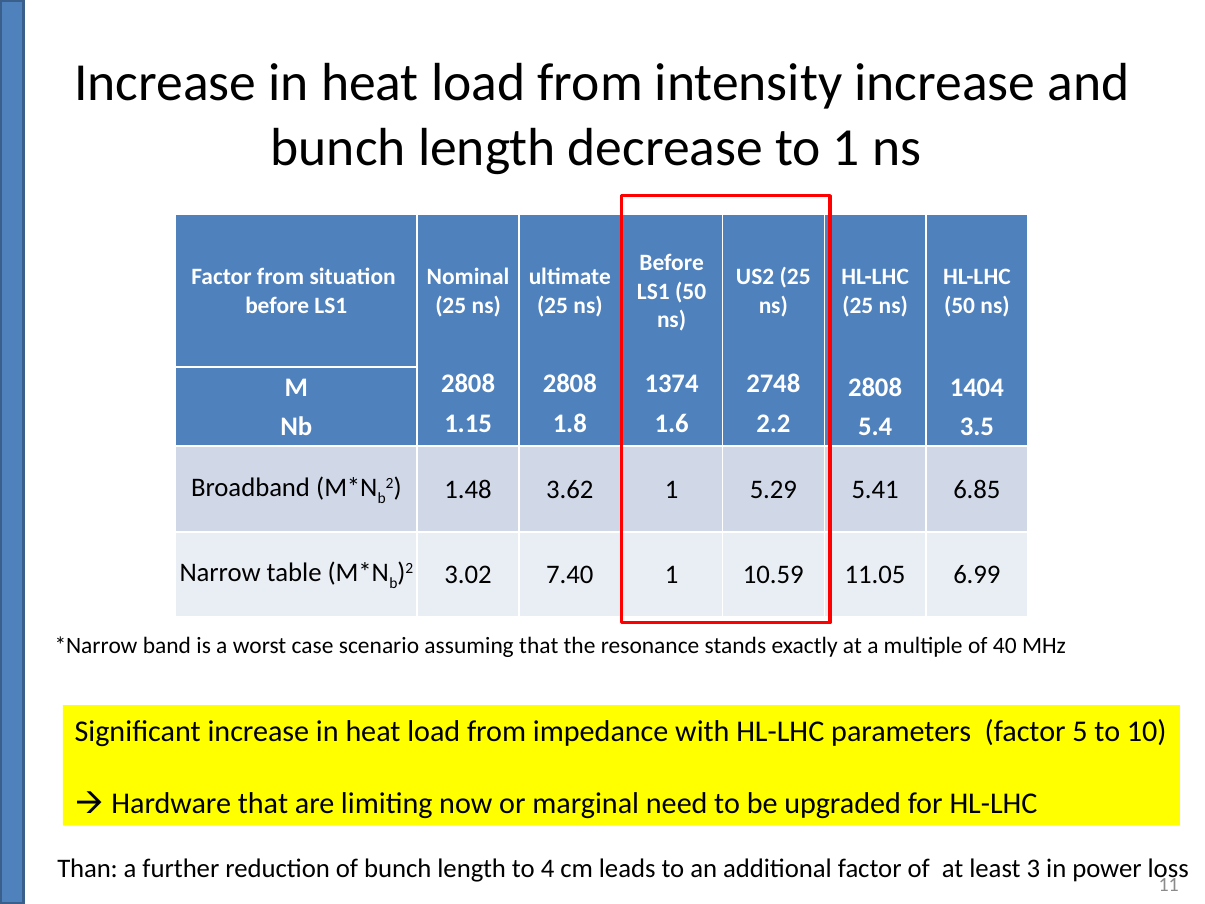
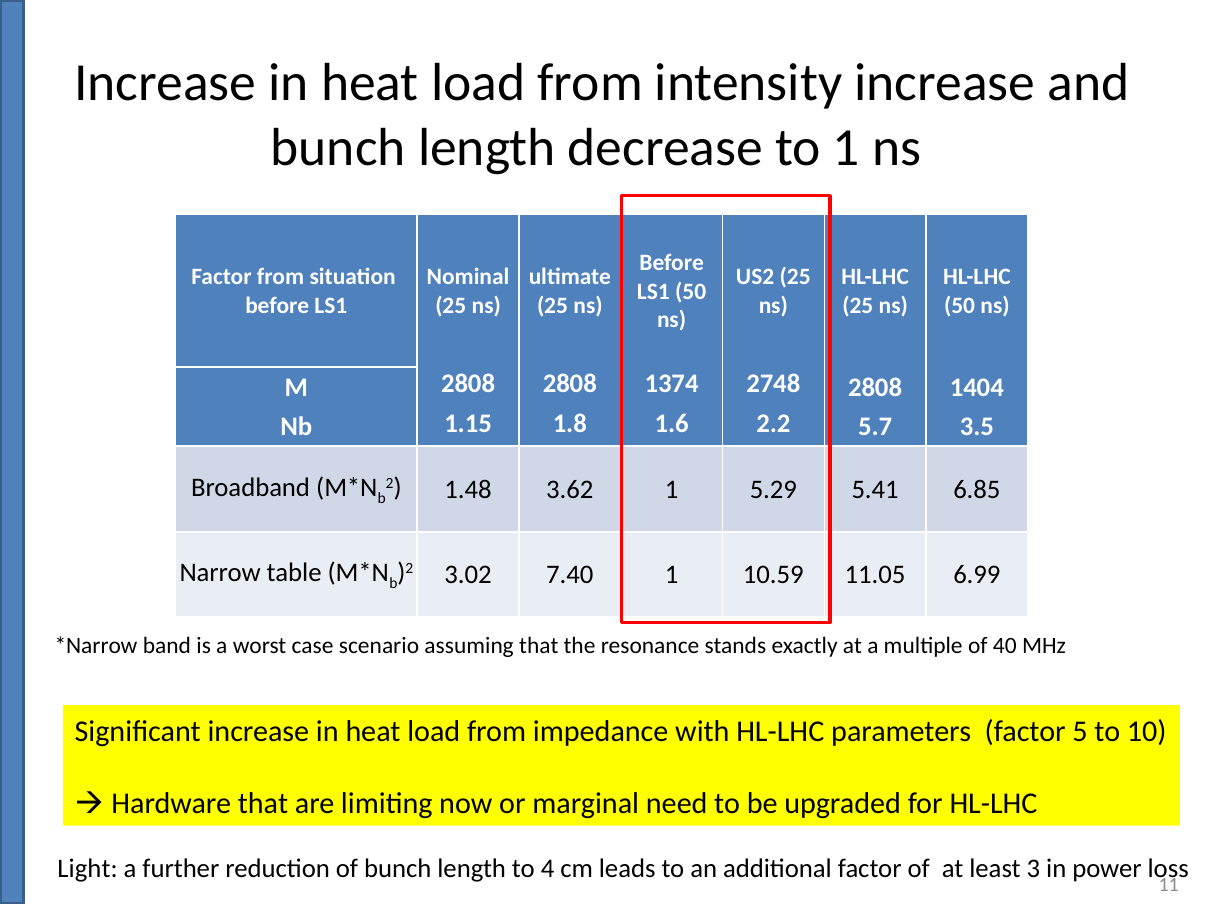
5.4: 5.4 -> 5.7
Than: Than -> Light
